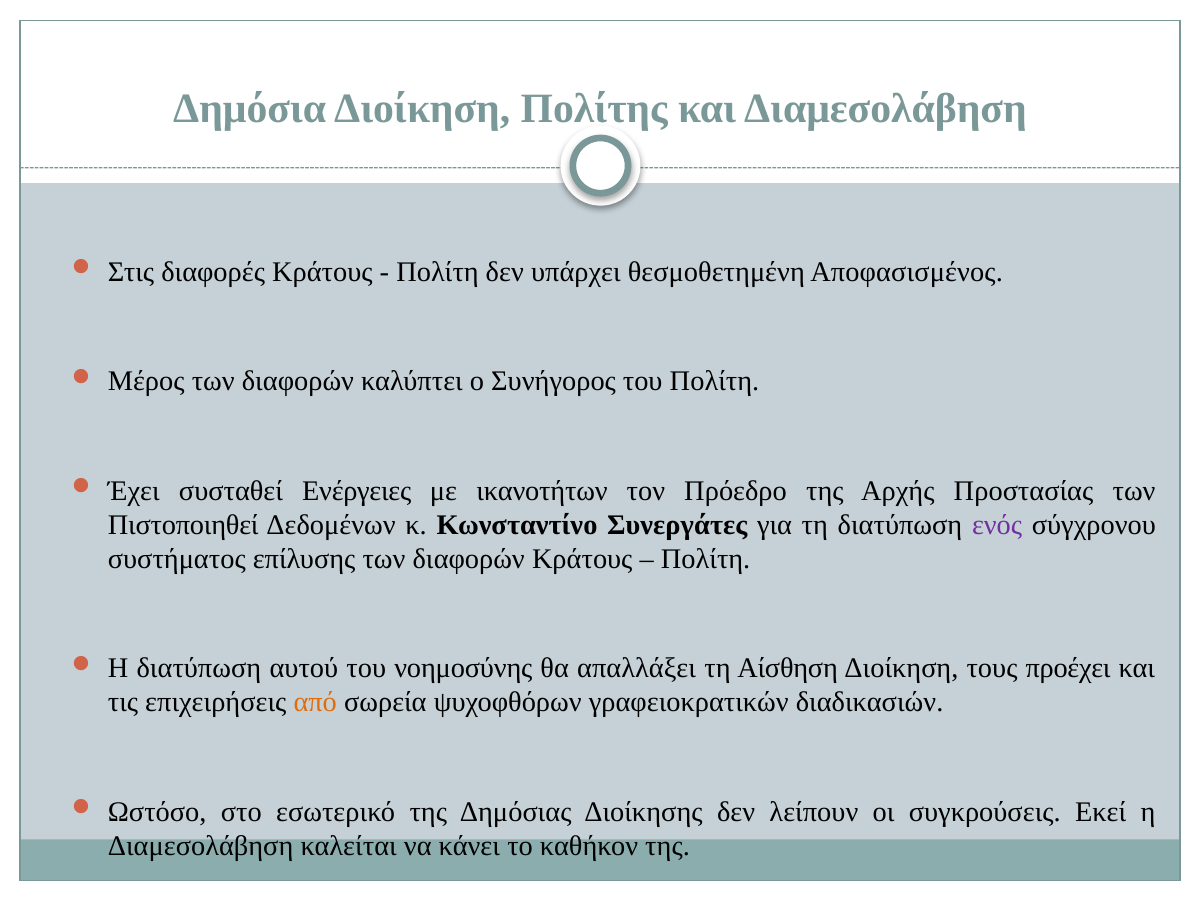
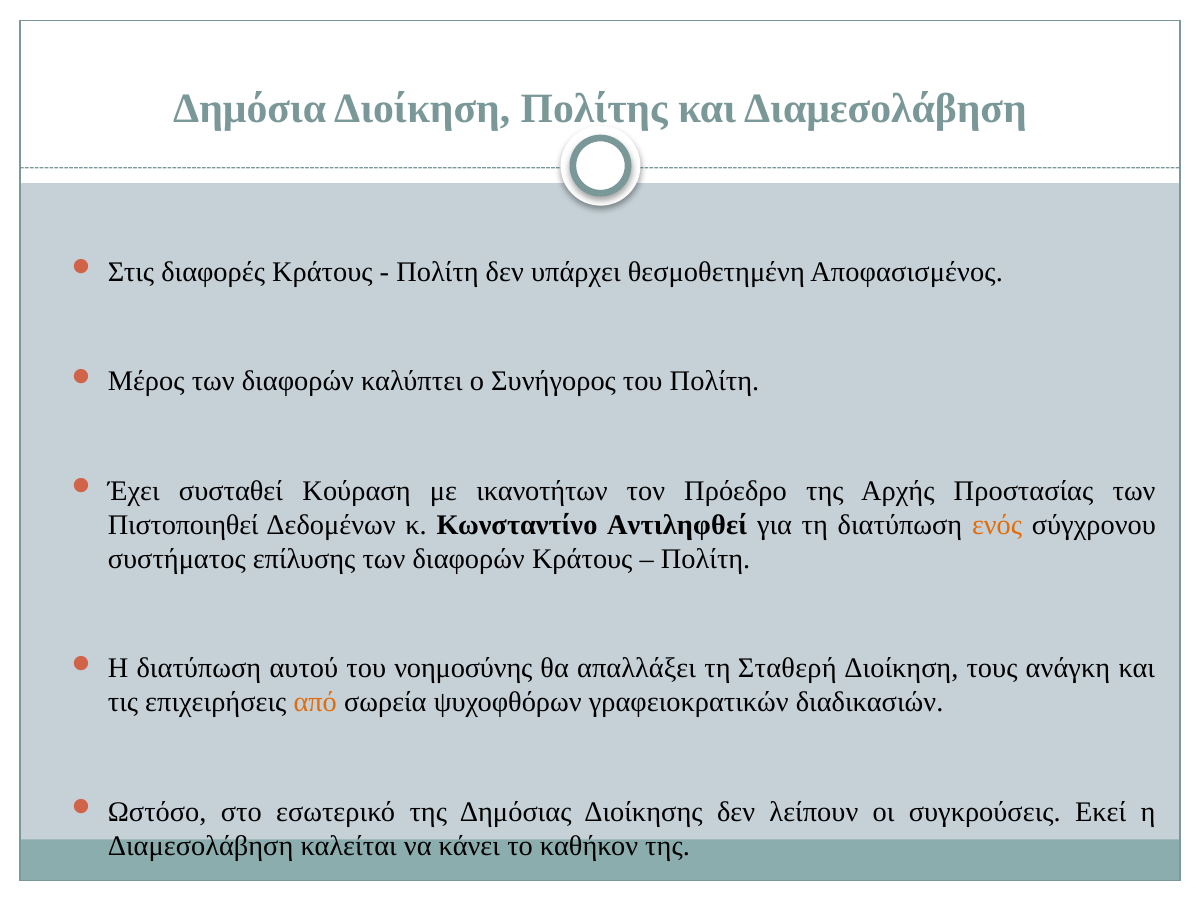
Ενέργειες: Ενέργειες -> Κούραση
Συνεργάτες: Συνεργάτες -> Αντιληφθεί
ενός colour: purple -> orange
Αίσθηση: Αίσθηση -> Σταθερή
προέχει: προέχει -> ανάγκη
